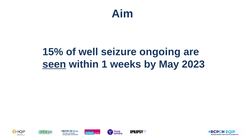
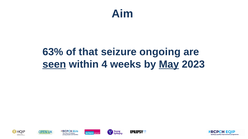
15%: 15% -> 63%
well: well -> that
1: 1 -> 4
May underline: none -> present
